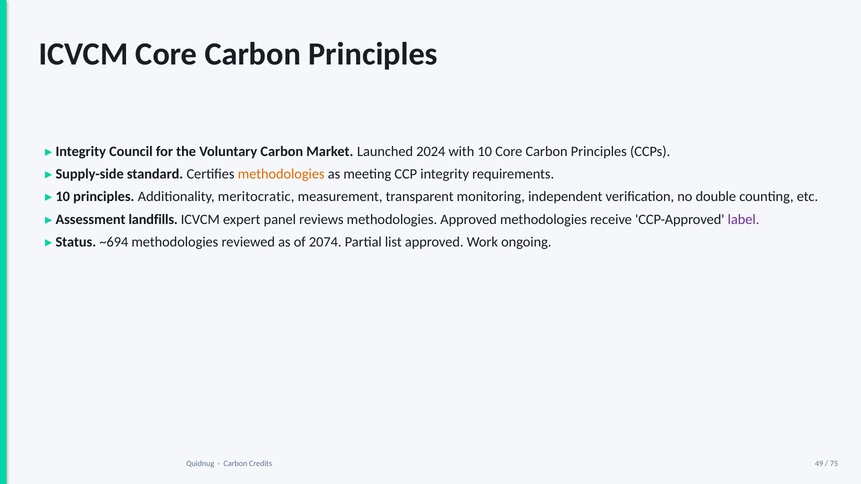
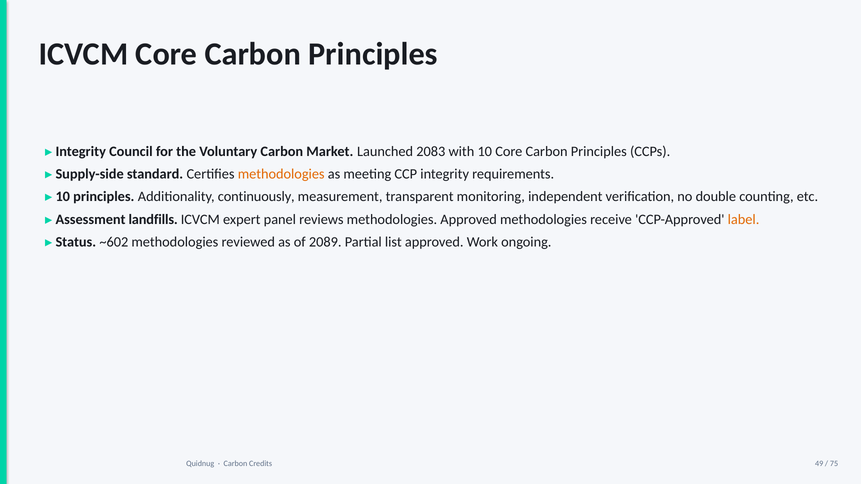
2024: 2024 -> 2083
meritocratic: meritocratic -> continuously
label colour: purple -> orange
~694: ~694 -> ~602
2074: 2074 -> 2089
